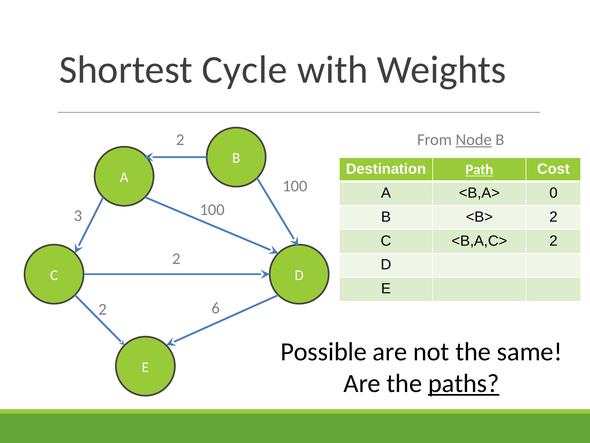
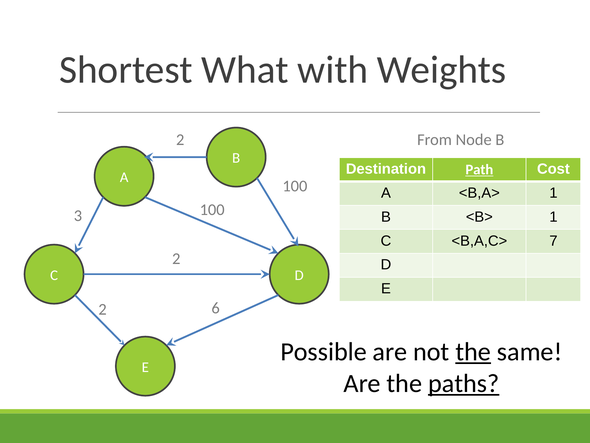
Cycle: Cycle -> What
Node underline: present -> none
<B,A> 0: 0 -> 1
<B> 2: 2 -> 1
<B,A,C> 2: 2 -> 7
the at (473, 352) underline: none -> present
